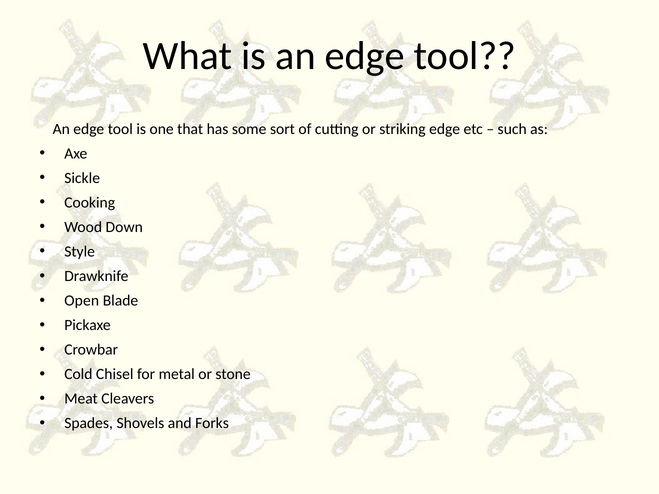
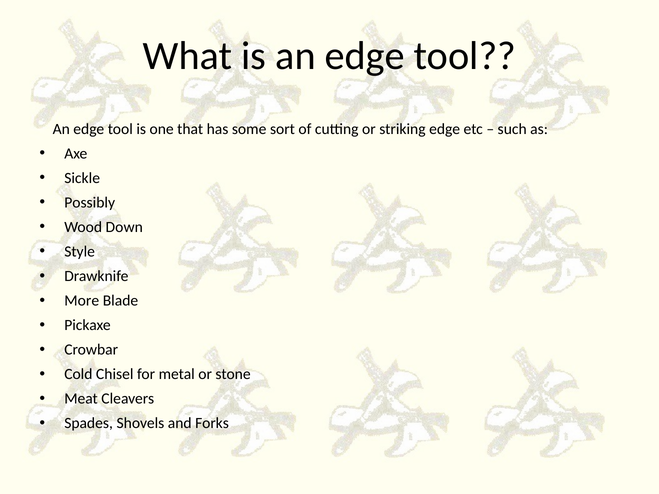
Cooking: Cooking -> Possibly
Open: Open -> More
